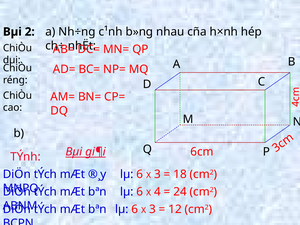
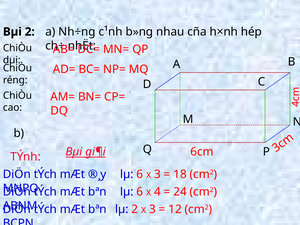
6 at (135, 209): 6 -> 2
